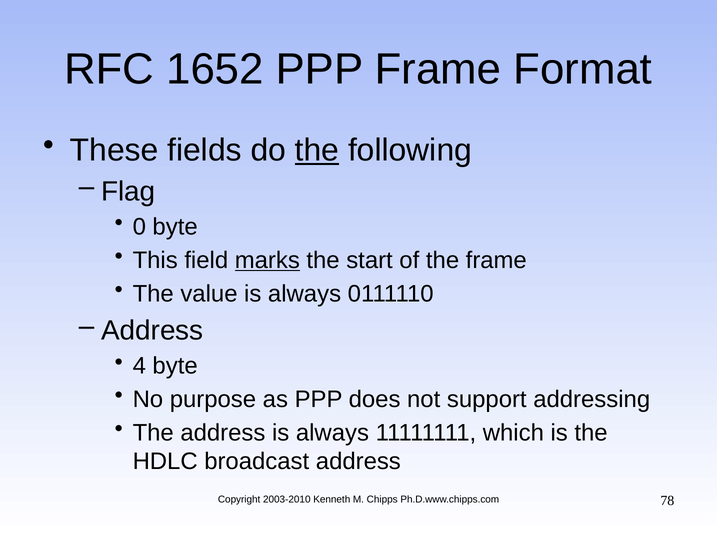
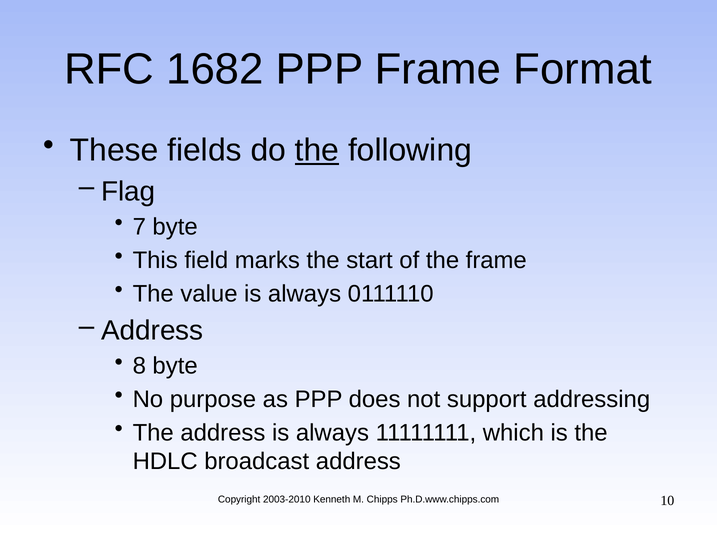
1652: 1652 -> 1682
0: 0 -> 7
marks underline: present -> none
4: 4 -> 8
78: 78 -> 10
